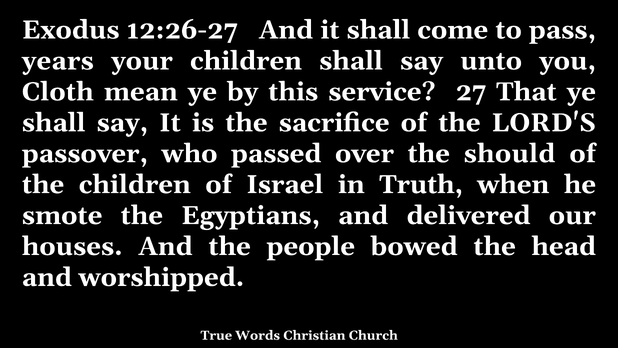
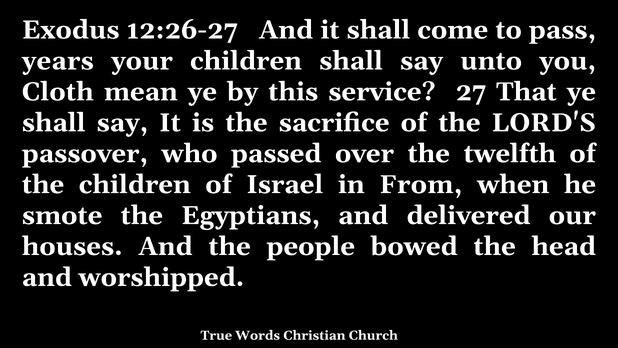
should: should -> twelfth
Truth: Truth -> From
